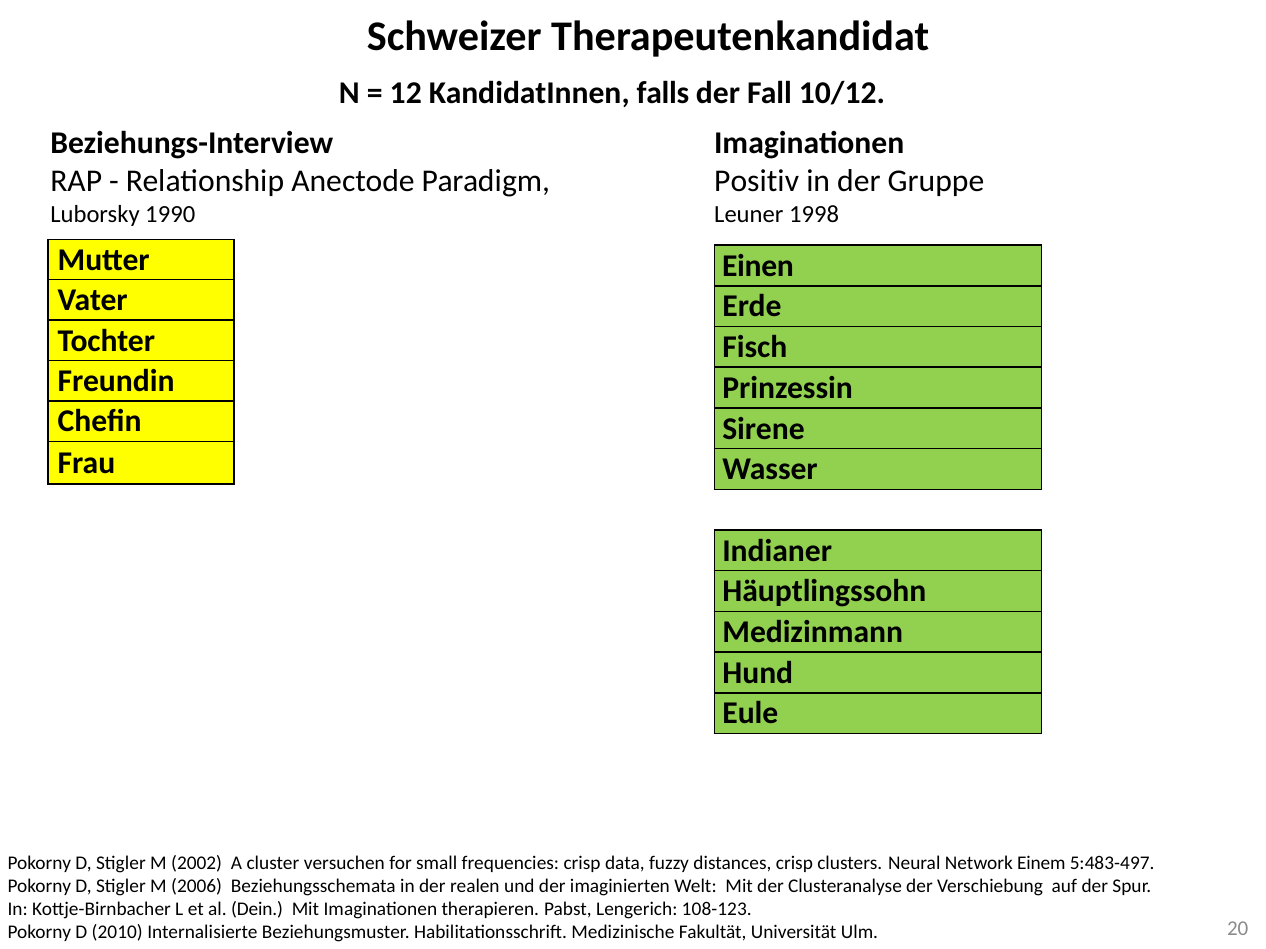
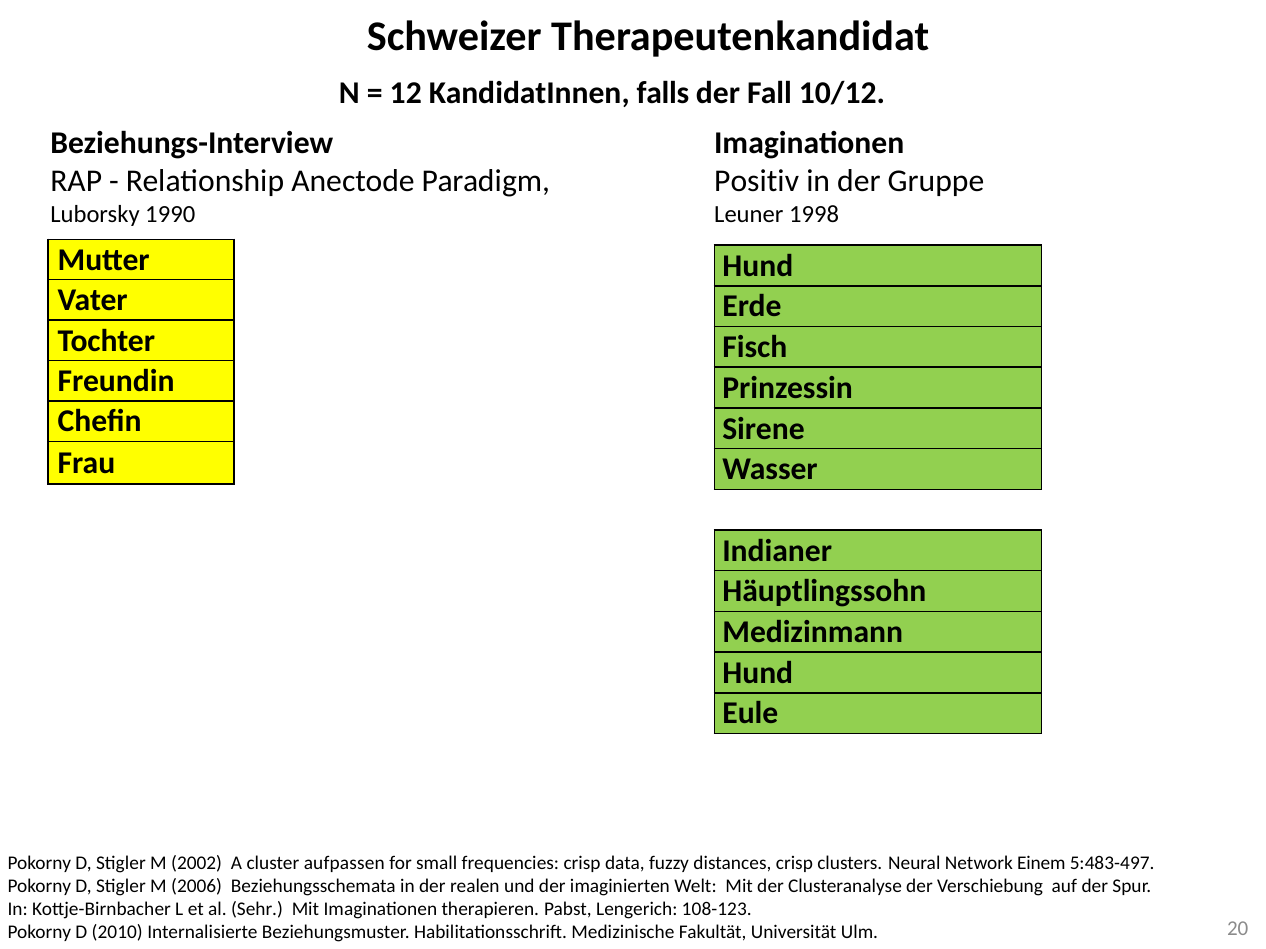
Einen at (758, 266): Einen -> Hund
versuchen: versuchen -> aufpassen
Dein: Dein -> Sehr
